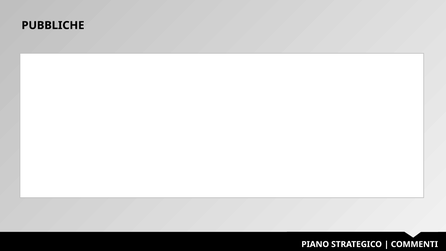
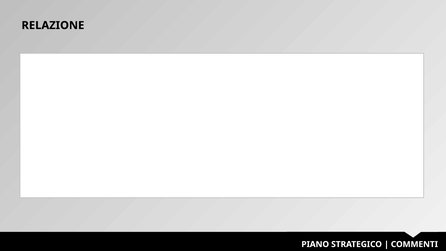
PUBBLICHE: PUBBLICHE -> RELAZIONE
